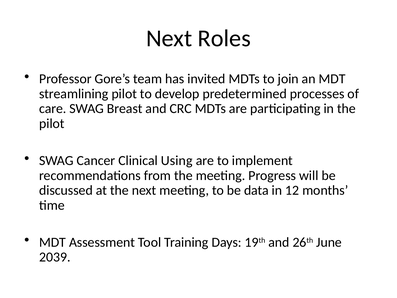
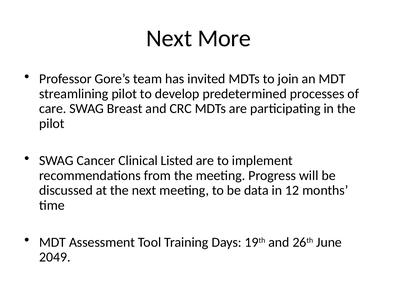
Roles: Roles -> More
Using: Using -> Listed
2039: 2039 -> 2049
